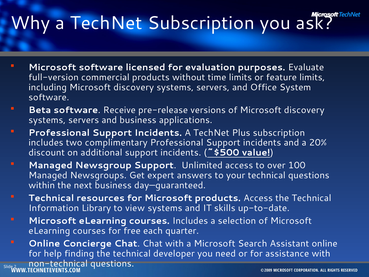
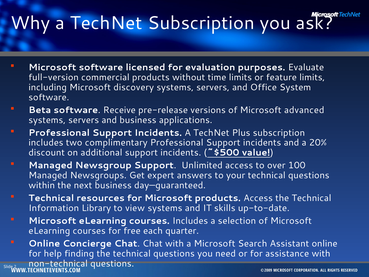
of Microsoft discovery: discovery -> advanced
the technical developer: developer -> questions
